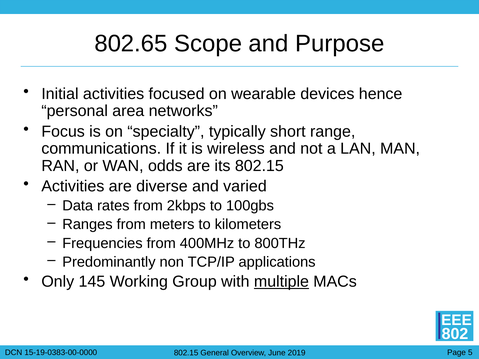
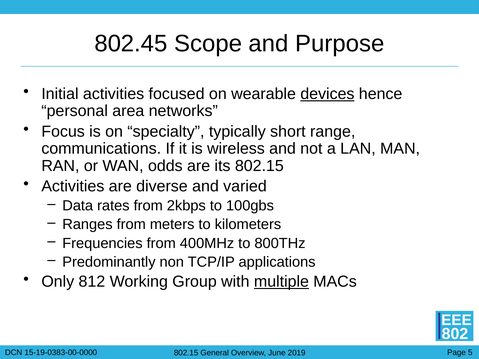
802.65: 802.65 -> 802.45
devices underline: none -> present
145: 145 -> 812
